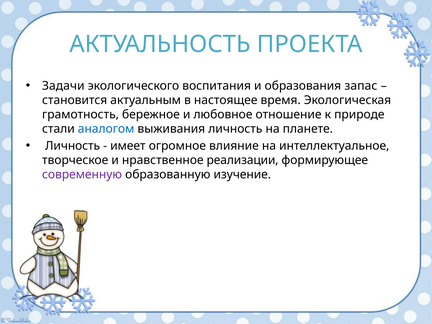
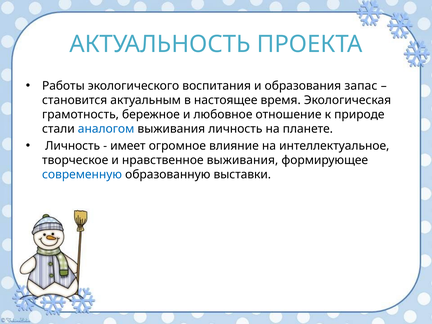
Задачи: Задачи -> Работы
нравственное реализации: реализации -> выживания
современную colour: purple -> blue
изучение: изучение -> выставки
